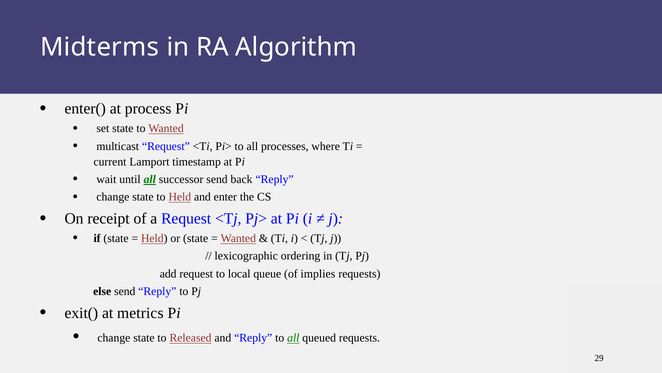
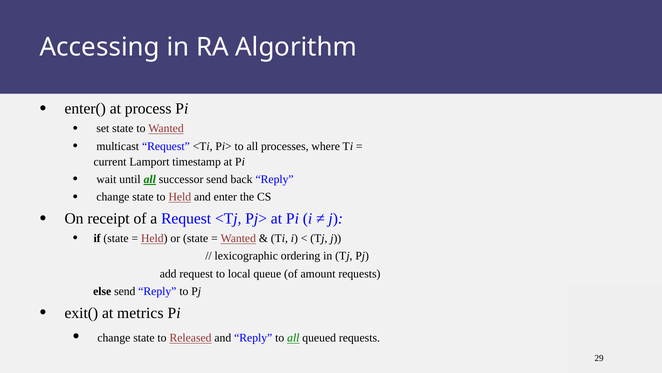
Midterms: Midterms -> Accessing
implies: implies -> amount
